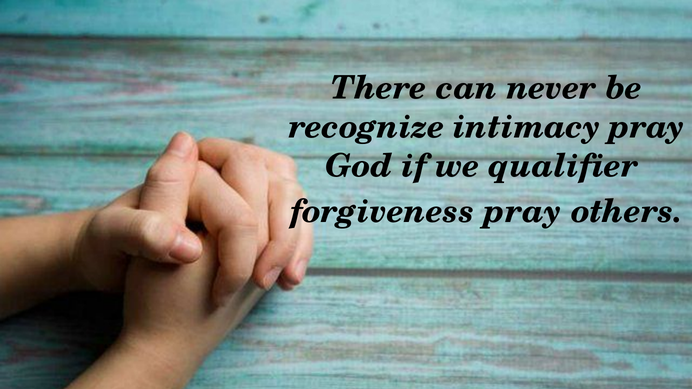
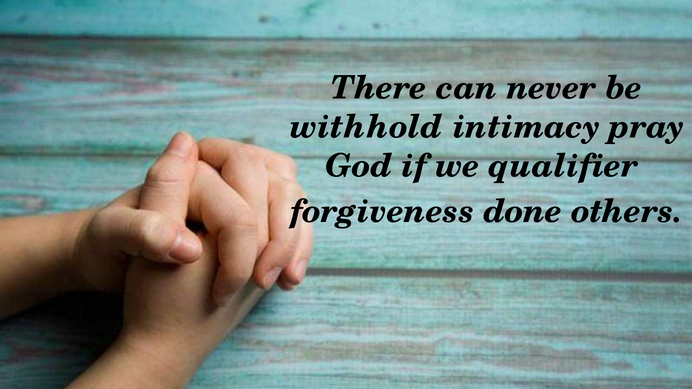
recognize: recognize -> withhold
forgiveness pray: pray -> done
